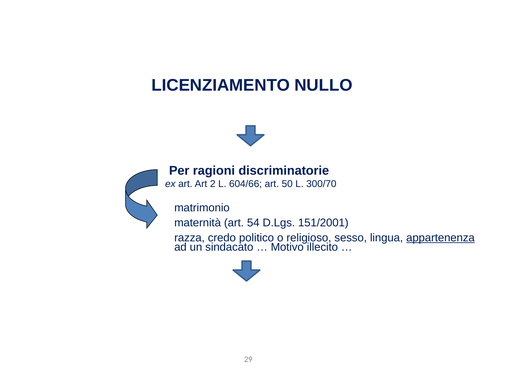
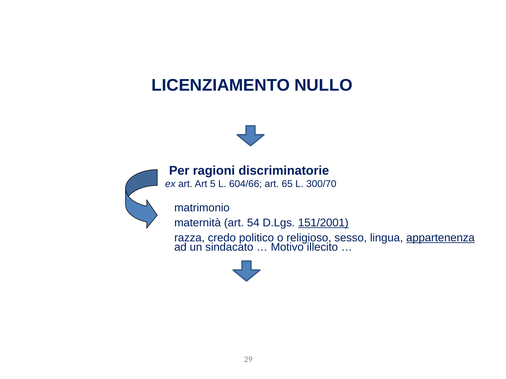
2: 2 -> 5
50: 50 -> 65
151/2001 underline: none -> present
